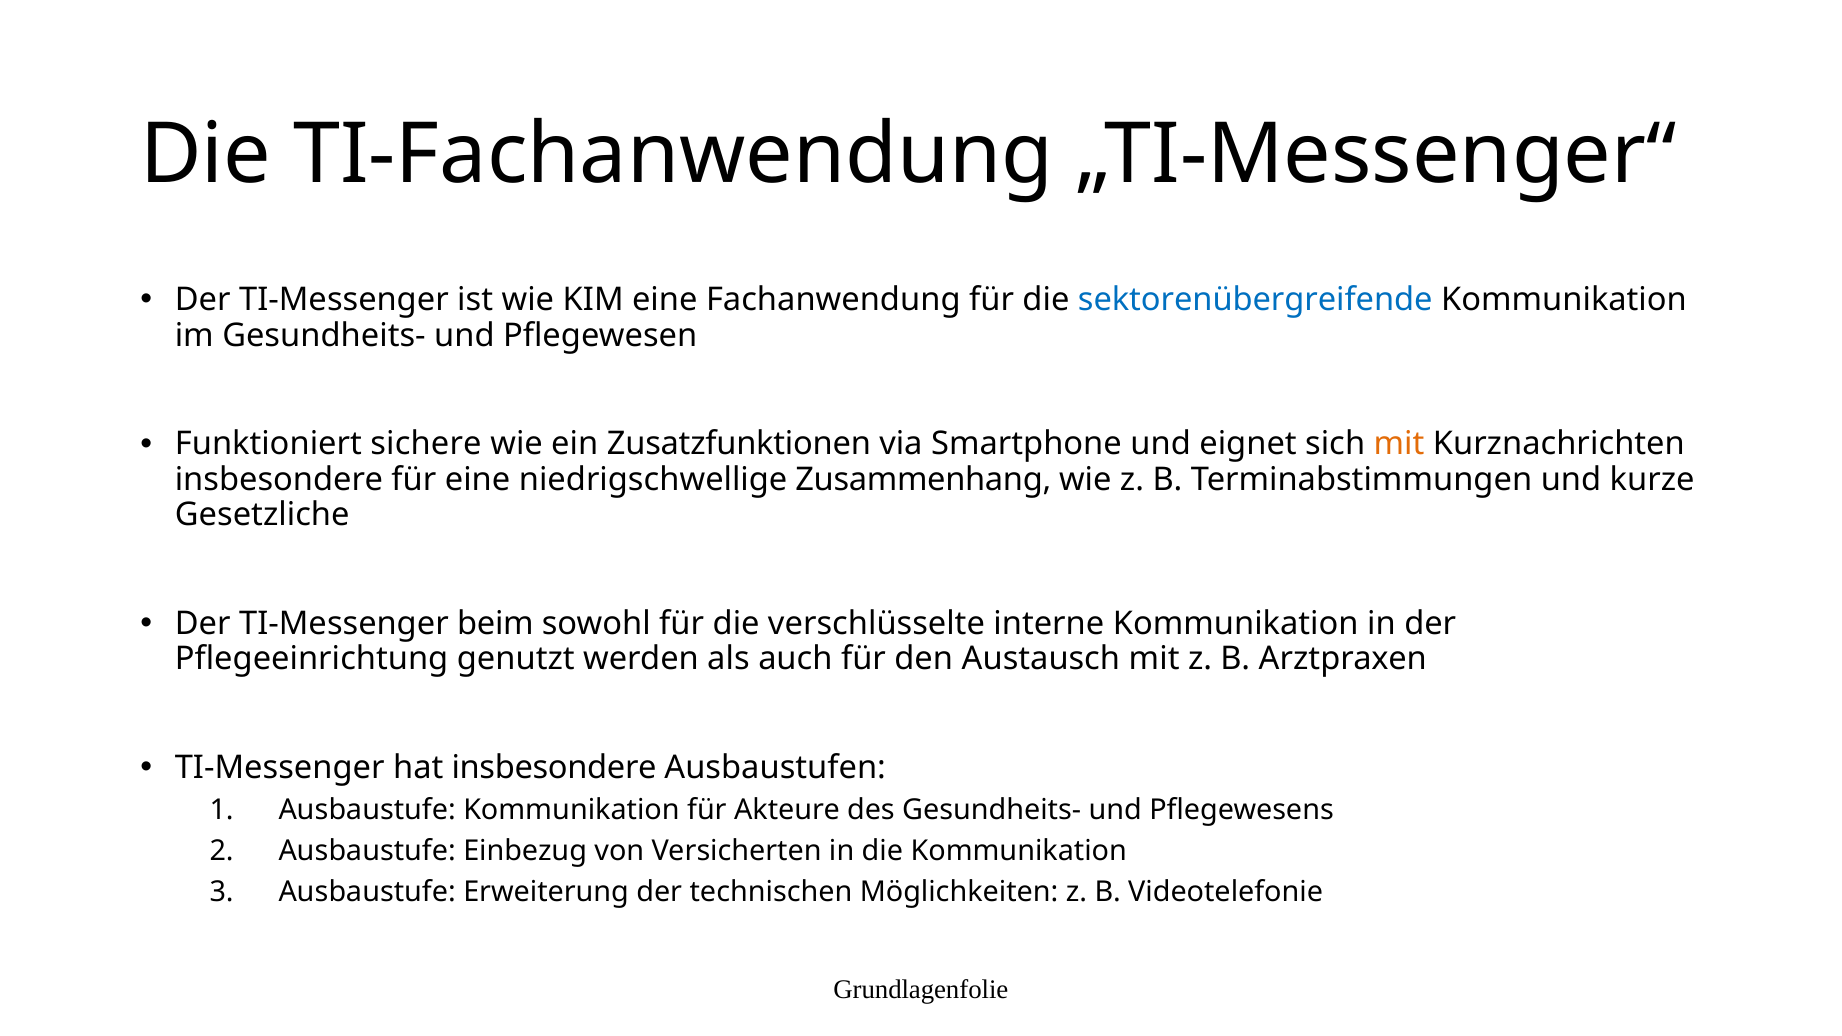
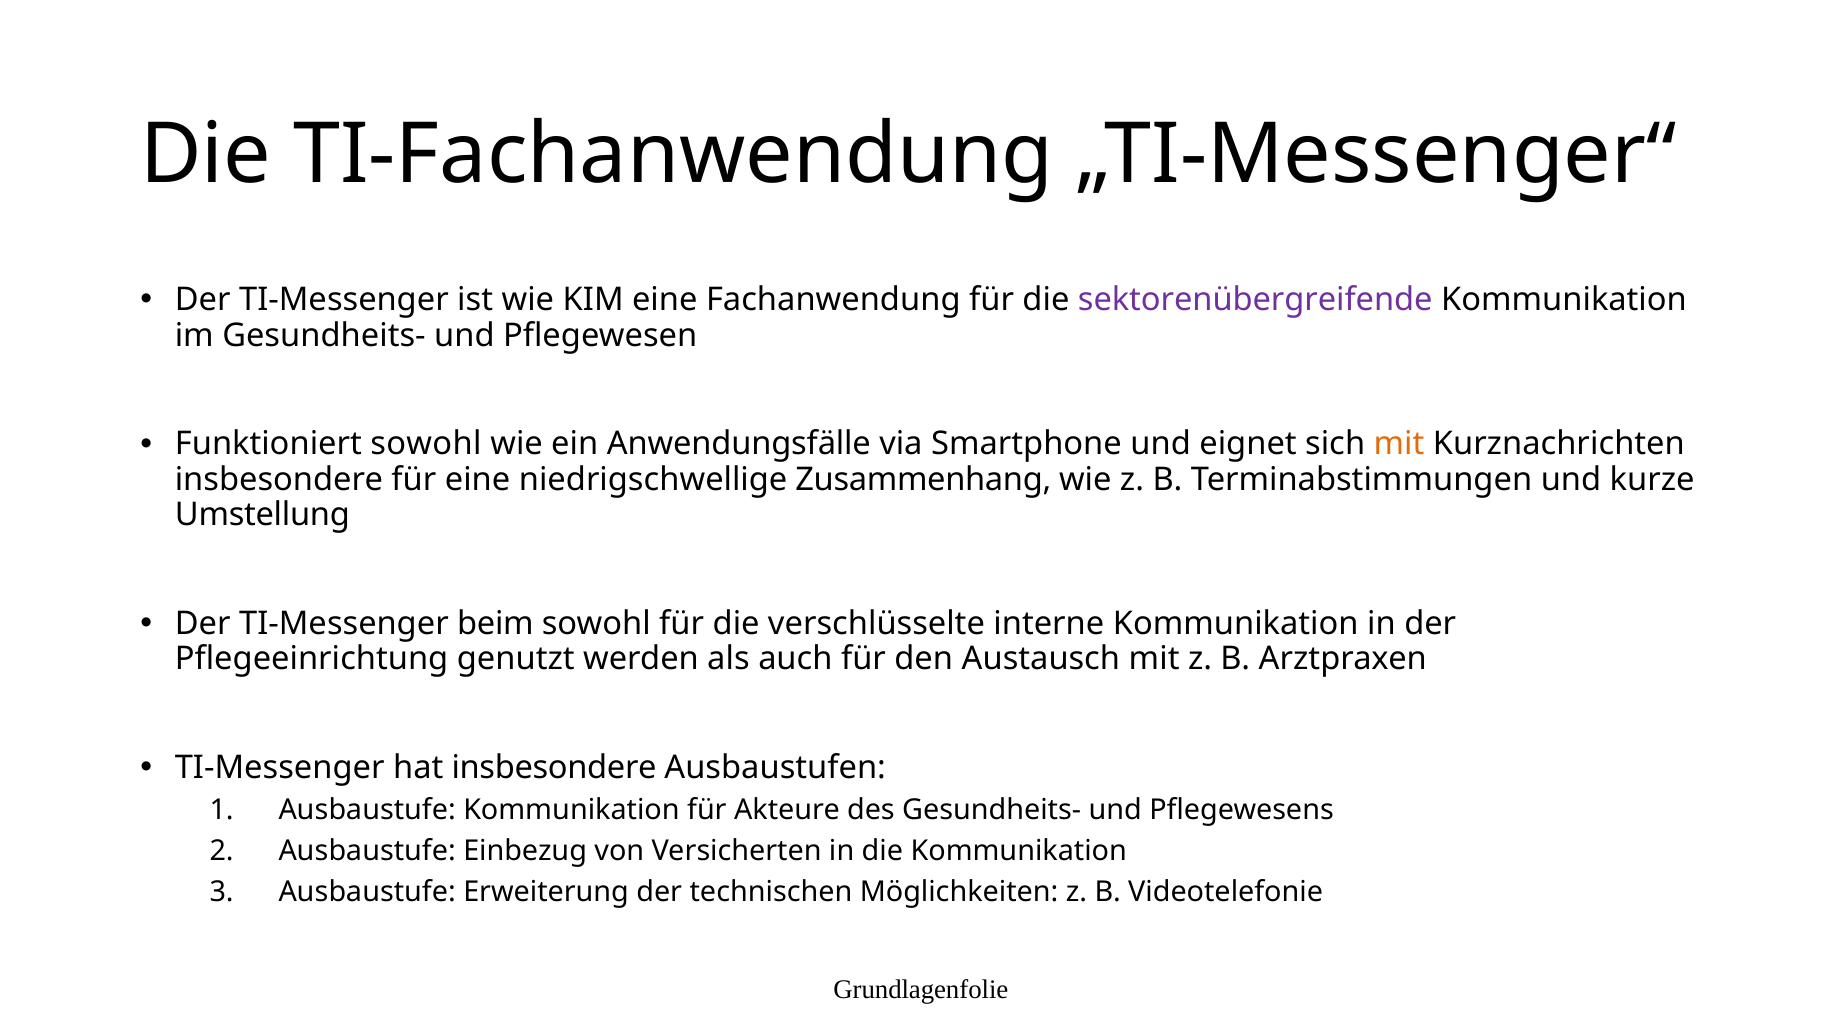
sektorenübergreifende colour: blue -> purple
Funktioniert sichere: sichere -> sowohl
Zusatzfunktionen: Zusatzfunktionen -> Anwendungsfälle
Gesetzliche: Gesetzliche -> Umstellung
